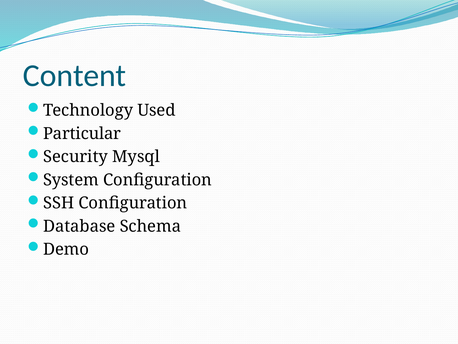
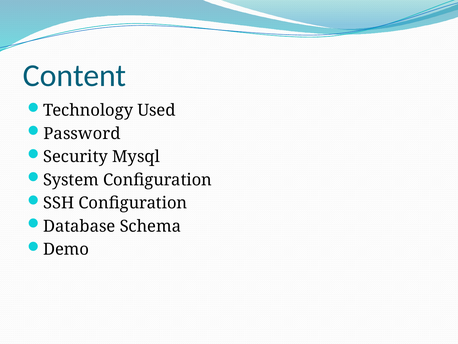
Particular: Particular -> Password
